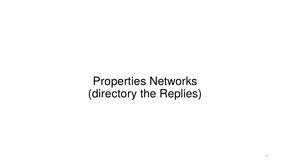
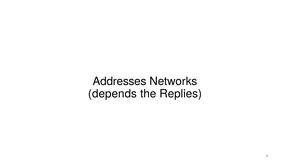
Properties: Properties -> Addresses
directory: directory -> depends
